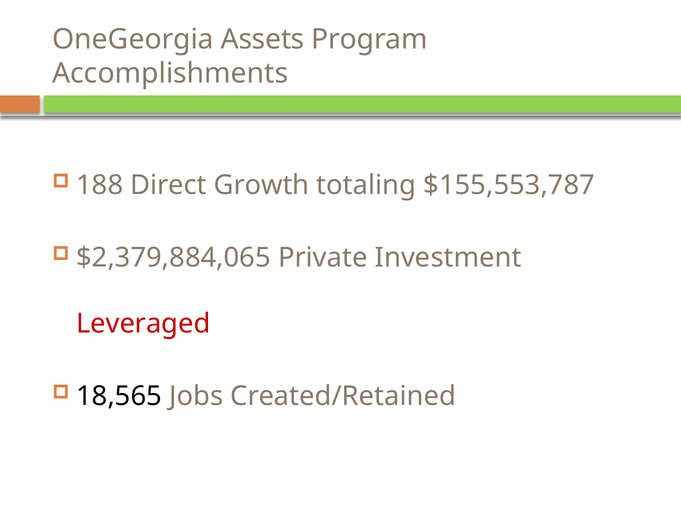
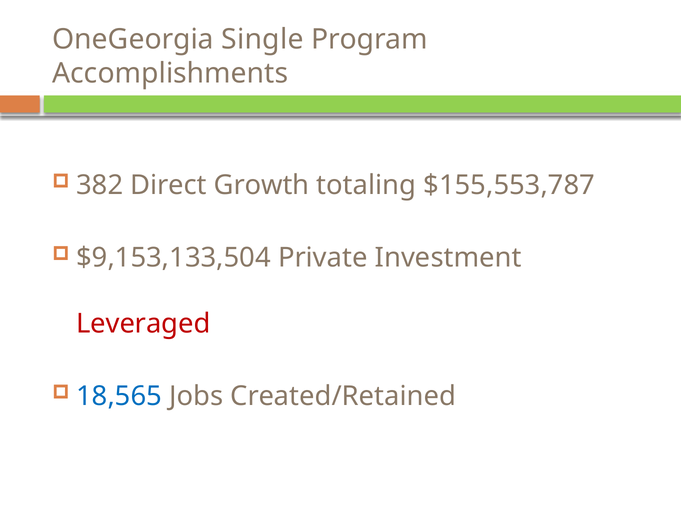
Assets: Assets -> Single
188: 188 -> 382
$2,379,884,065: $2,379,884,065 -> $9,153,133,504
18,565 colour: black -> blue
